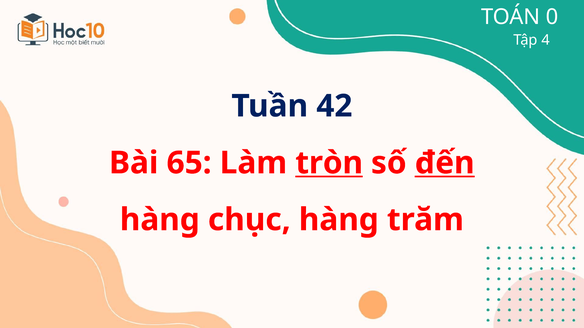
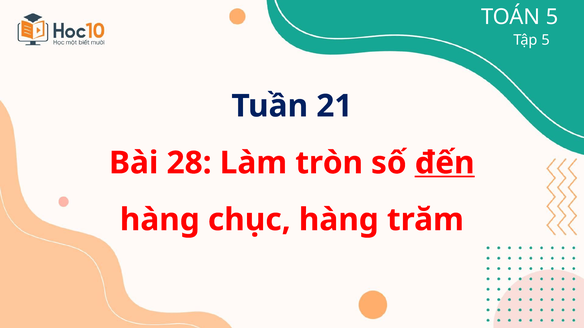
TOÁN 0: 0 -> 5
Tập 4: 4 -> 5
42: 42 -> 21
65: 65 -> 28
tròn underline: present -> none
